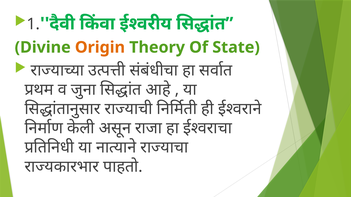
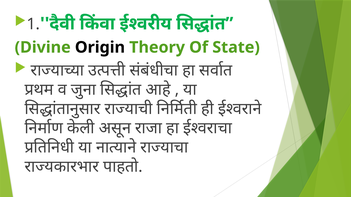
Origin colour: orange -> black
